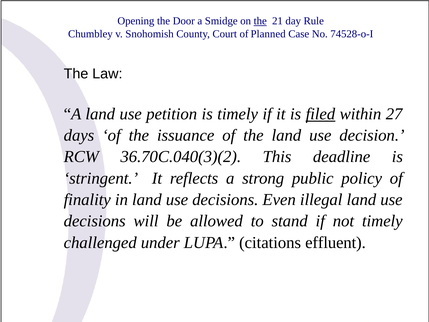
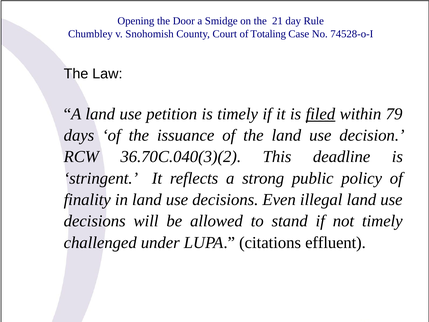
the at (260, 21) underline: present -> none
Planned: Planned -> Totaling
27: 27 -> 79
